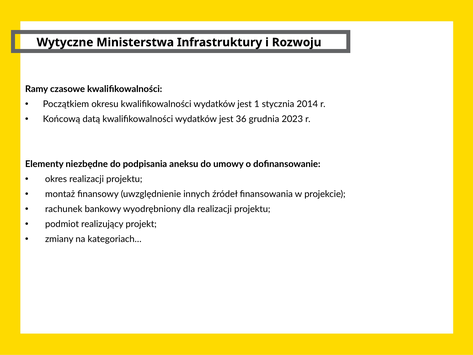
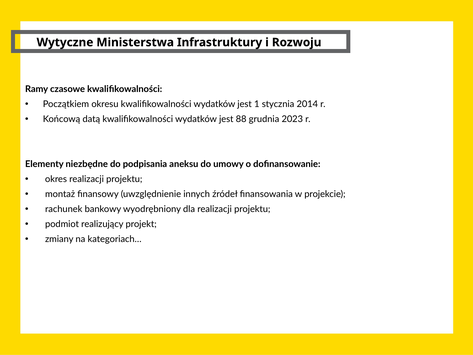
36: 36 -> 88
